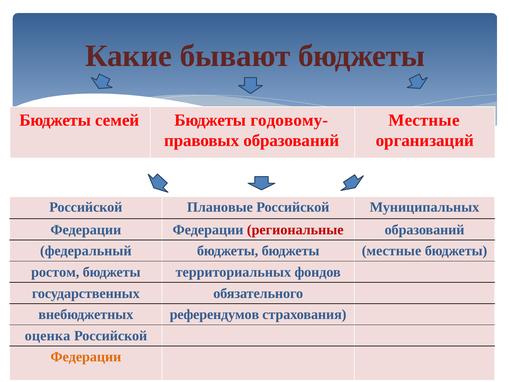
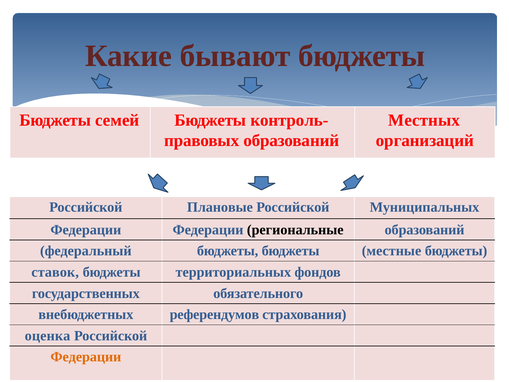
годовому-: годовому- -> контроль-
Местные at (424, 120): Местные -> Местных
региональные colour: red -> black
ростом: ростом -> ставок
